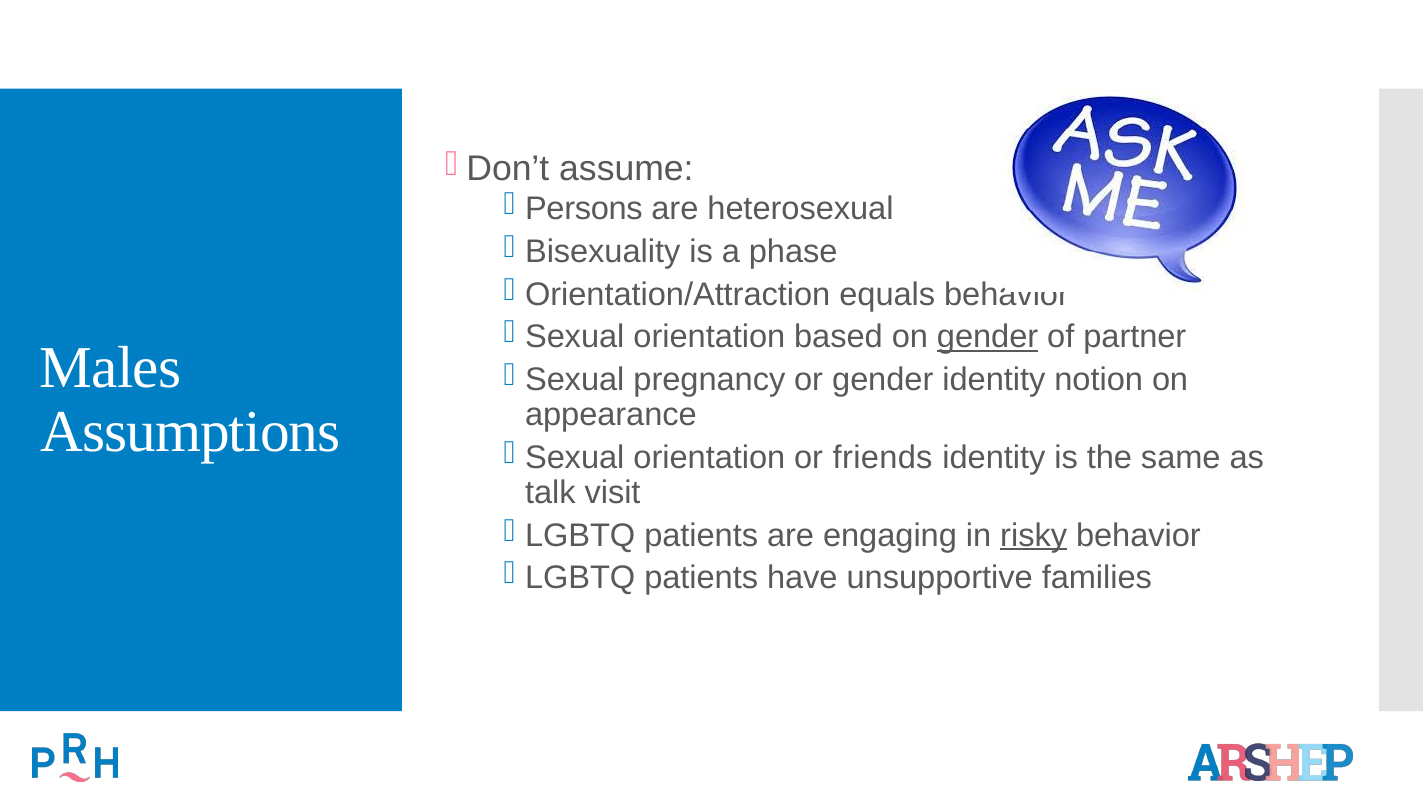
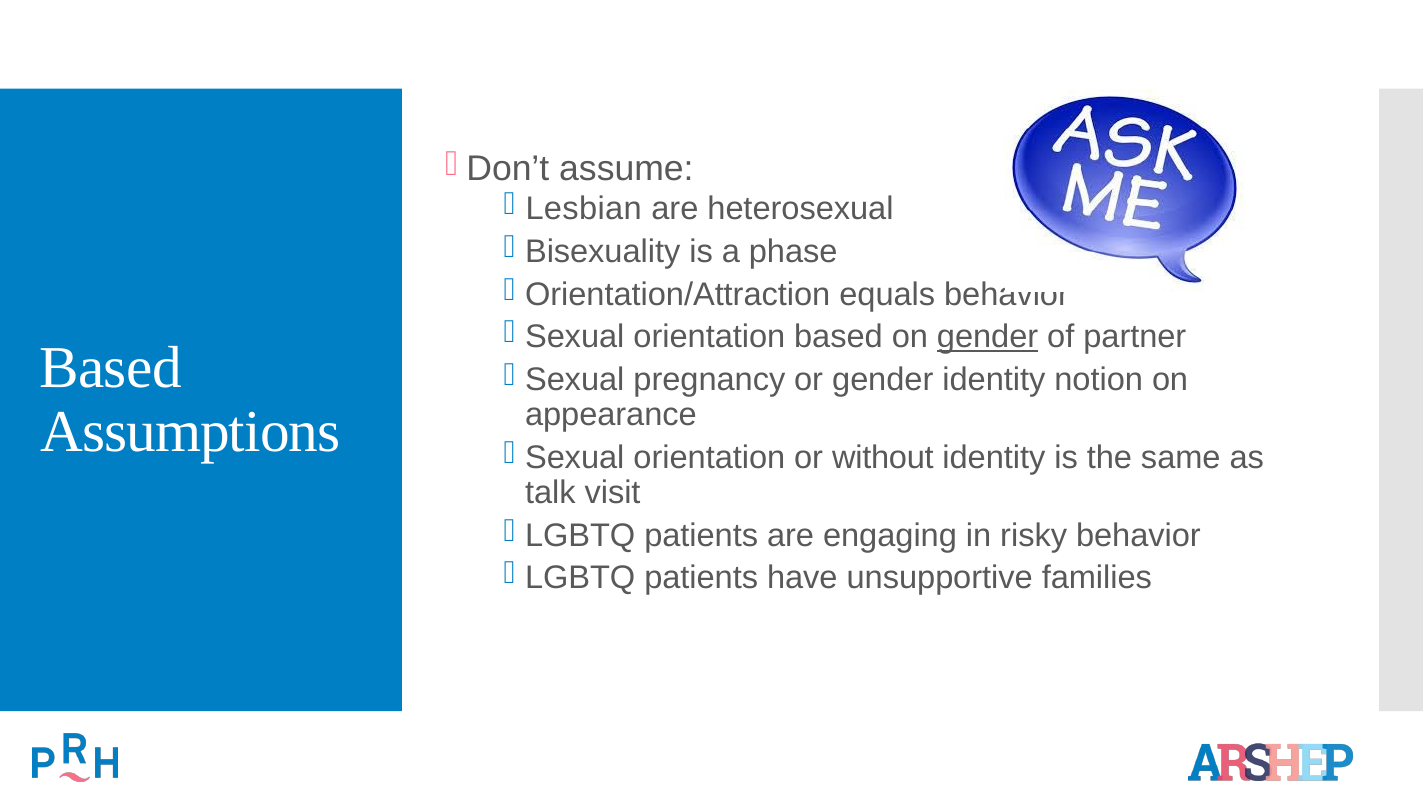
Persons: Persons -> Lesbian
Males at (111, 367): Males -> Based
friends: friends -> without
risky underline: present -> none
